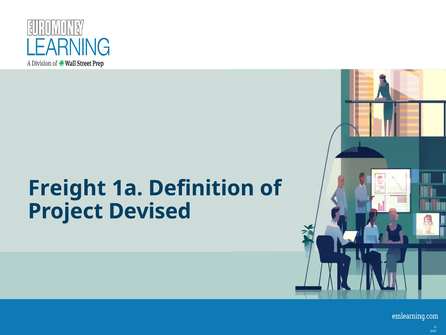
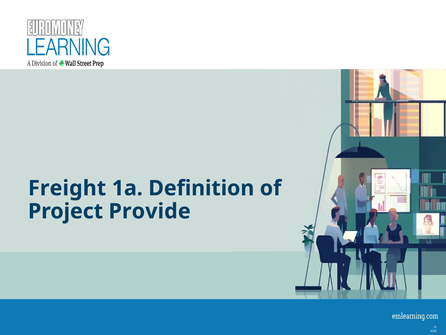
Devised: Devised -> Provide
